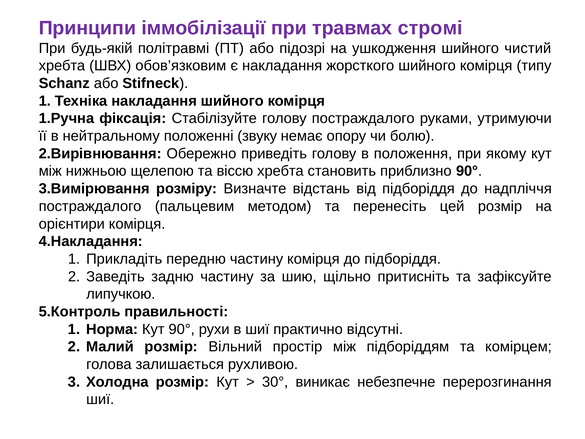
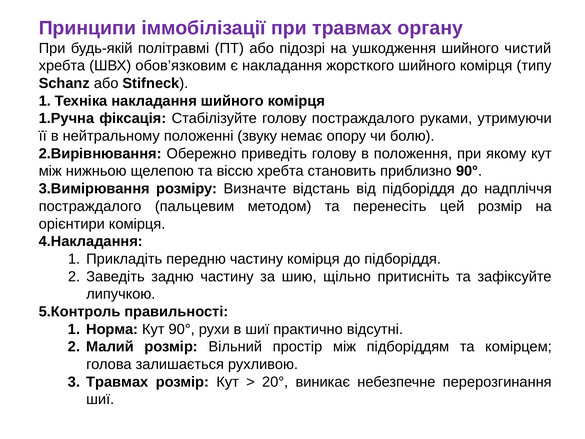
стромі: стромі -> органу
Холодна at (117, 382): Холодна -> Травмах
30°: 30° -> 20°
